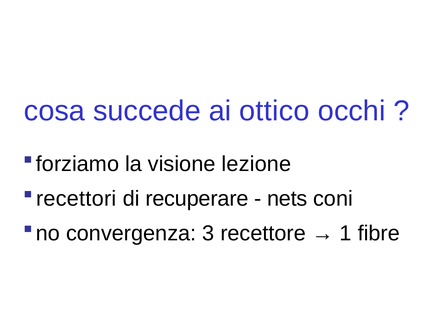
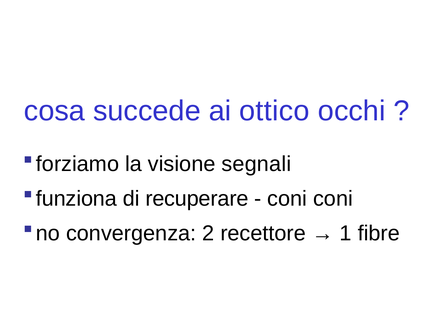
lezione: lezione -> segnali
recettori: recettori -> funziona
nets at (287, 199): nets -> coni
3: 3 -> 2
